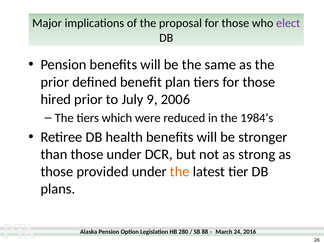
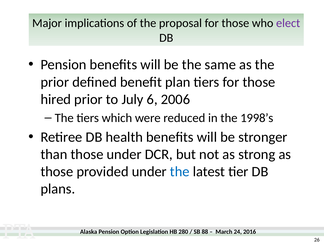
9: 9 -> 6
1984’s: 1984’s -> 1998’s
the at (180, 172) colour: orange -> blue
